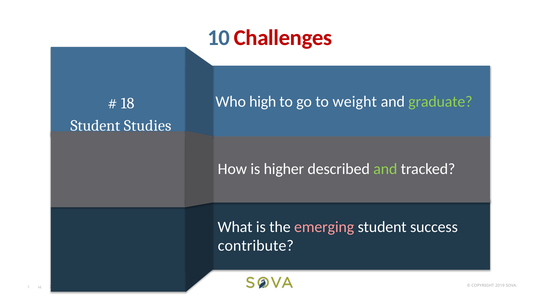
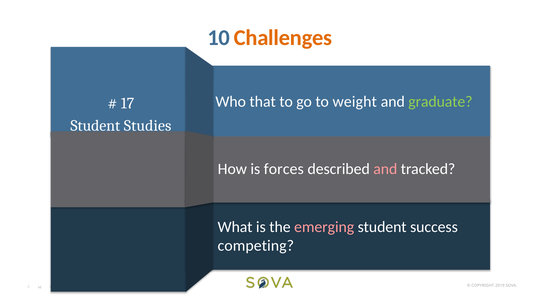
Challenges colour: red -> orange
high: high -> that
18: 18 -> 17
higher: higher -> forces
and at (385, 169) colour: light green -> pink
contribute: contribute -> competing
